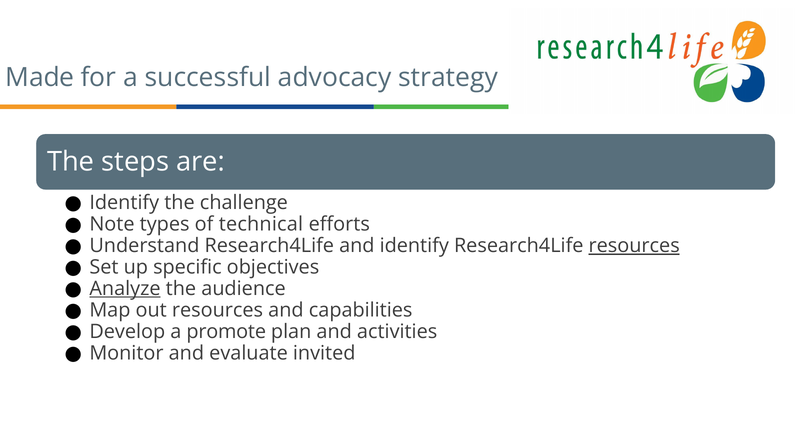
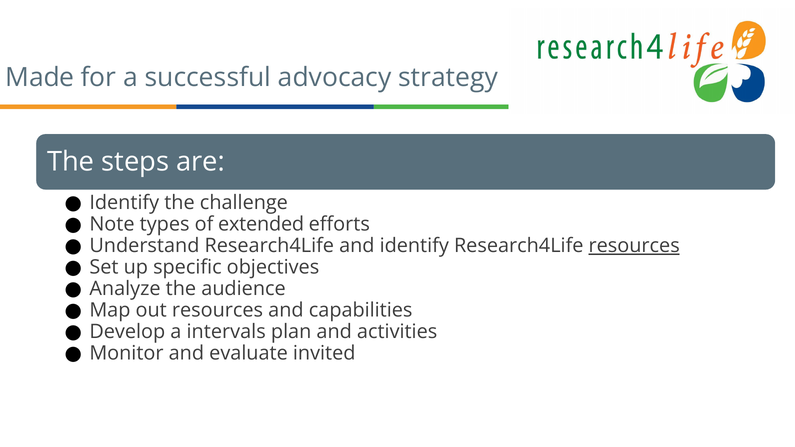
technical: technical -> extended
Analyze underline: present -> none
promote: promote -> intervals
